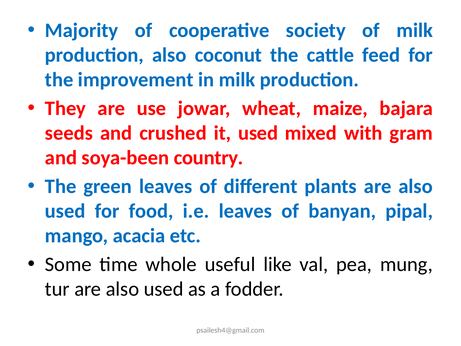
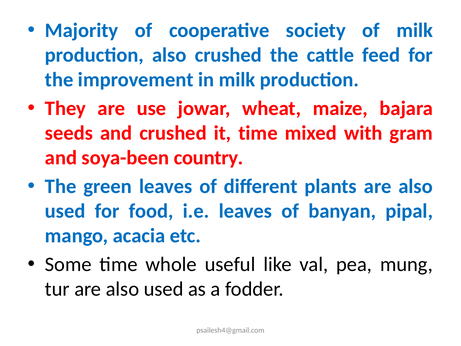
also coconut: coconut -> crushed
it used: used -> time
